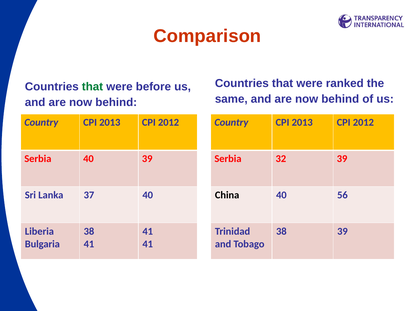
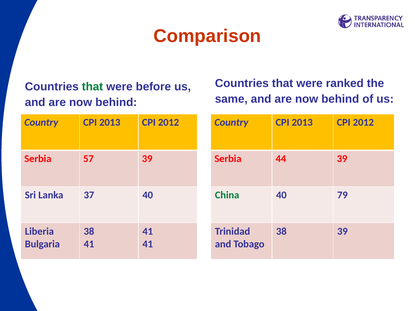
Serbia 40: 40 -> 57
32: 32 -> 44
China colour: black -> green
56: 56 -> 79
